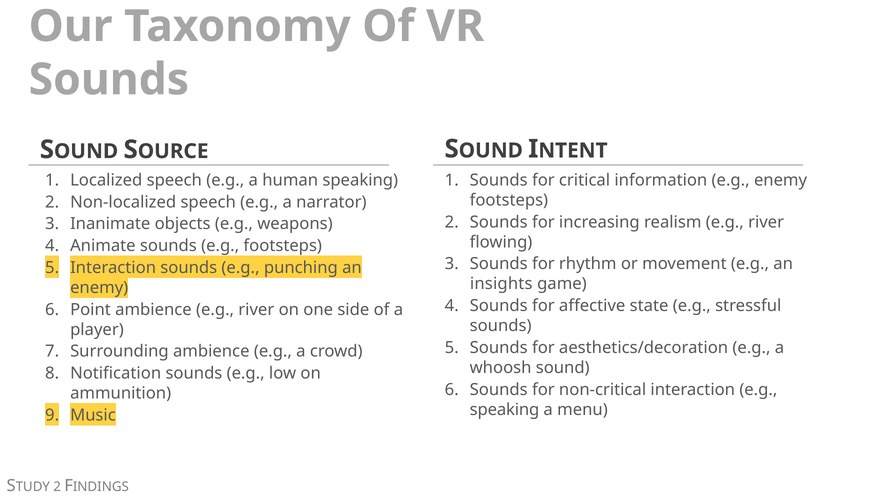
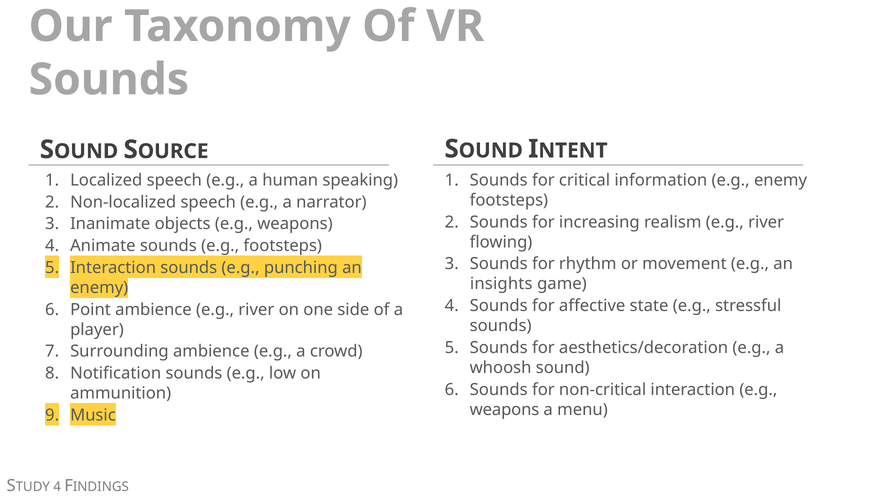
speaking at (505, 410): speaking -> weapons
2 at (57, 487): 2 -> 4
